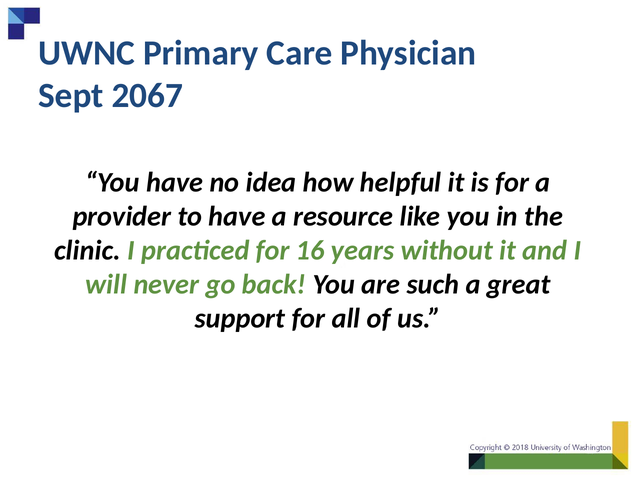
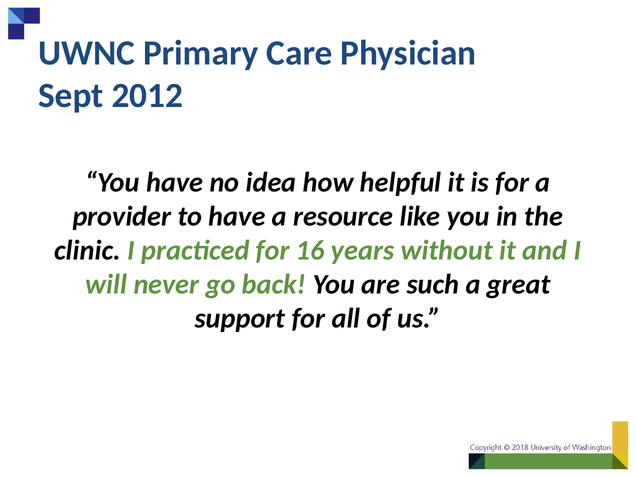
2067: 2067 -> 2012
